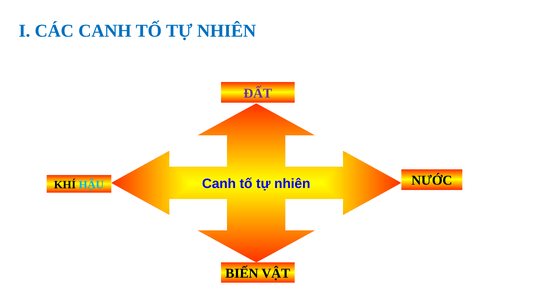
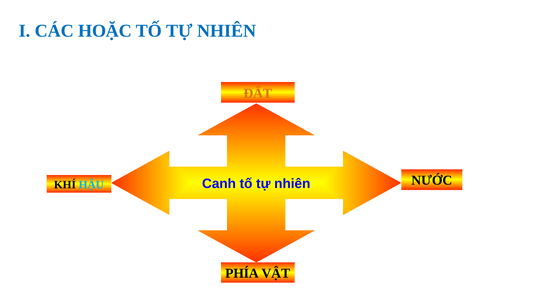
CÁC CANH: CANH -> HOẶC
ĐẤT colour: purple -> orange
BIẾN: BIẾN -> PHÍA
